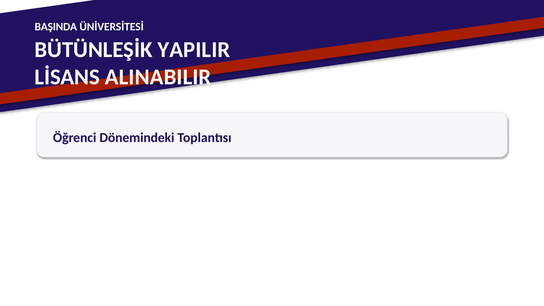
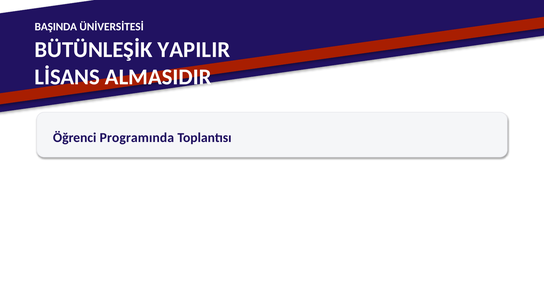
ALINABILIR: ALINABILIR -> ALMASIDIR
Dönemindeki: Dönemindeki -> Programında
